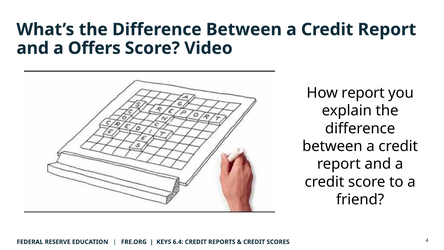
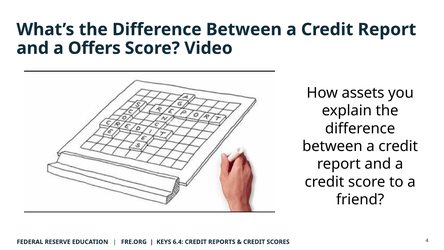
How report: report -> assets
